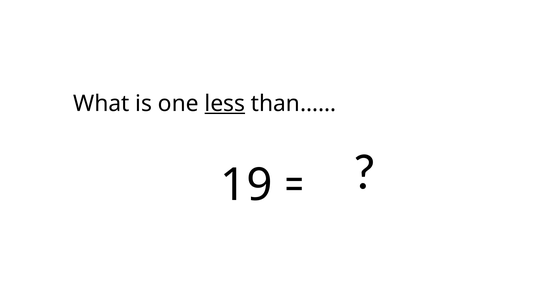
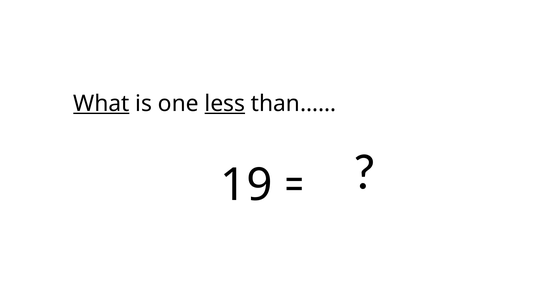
What underline: none -> present
